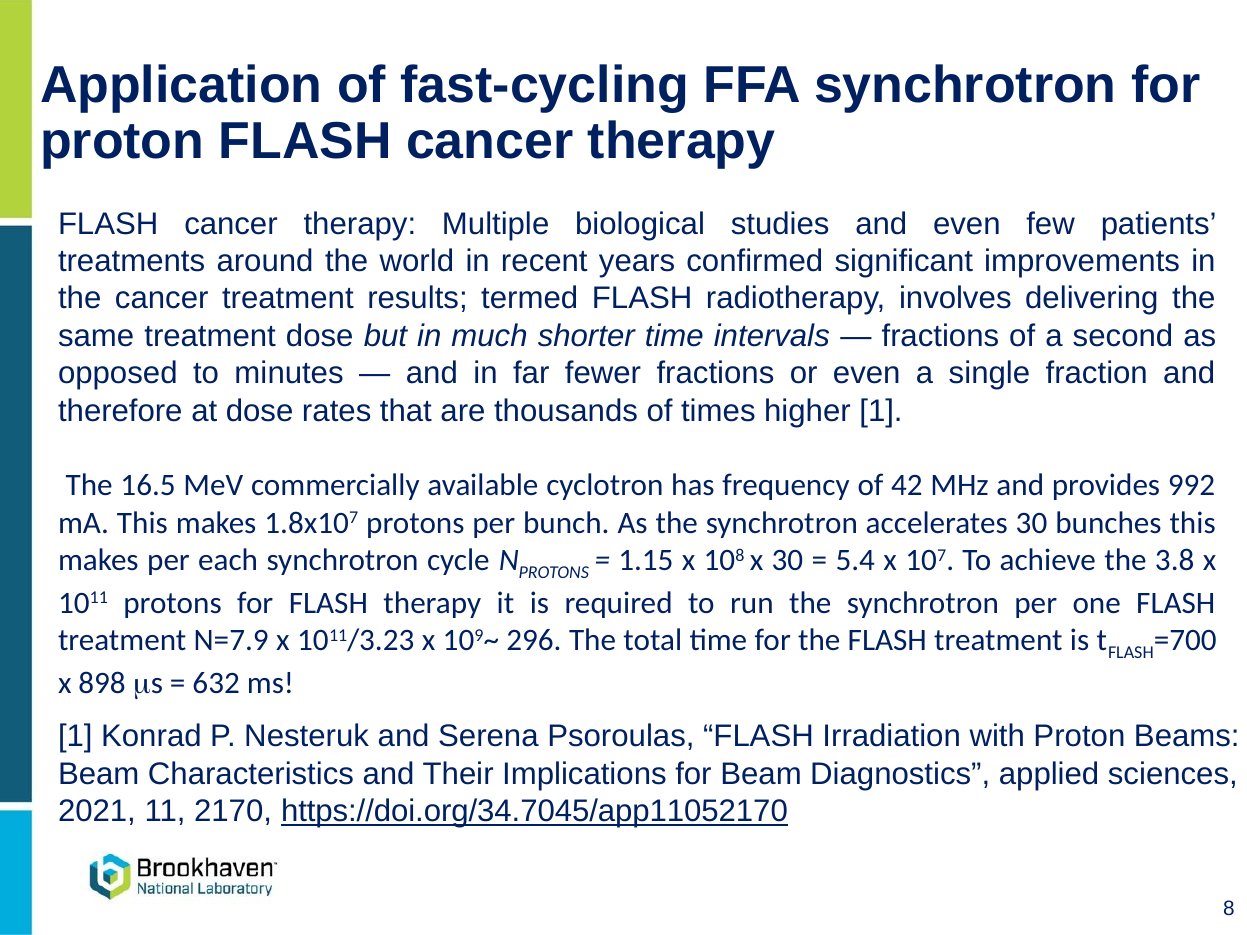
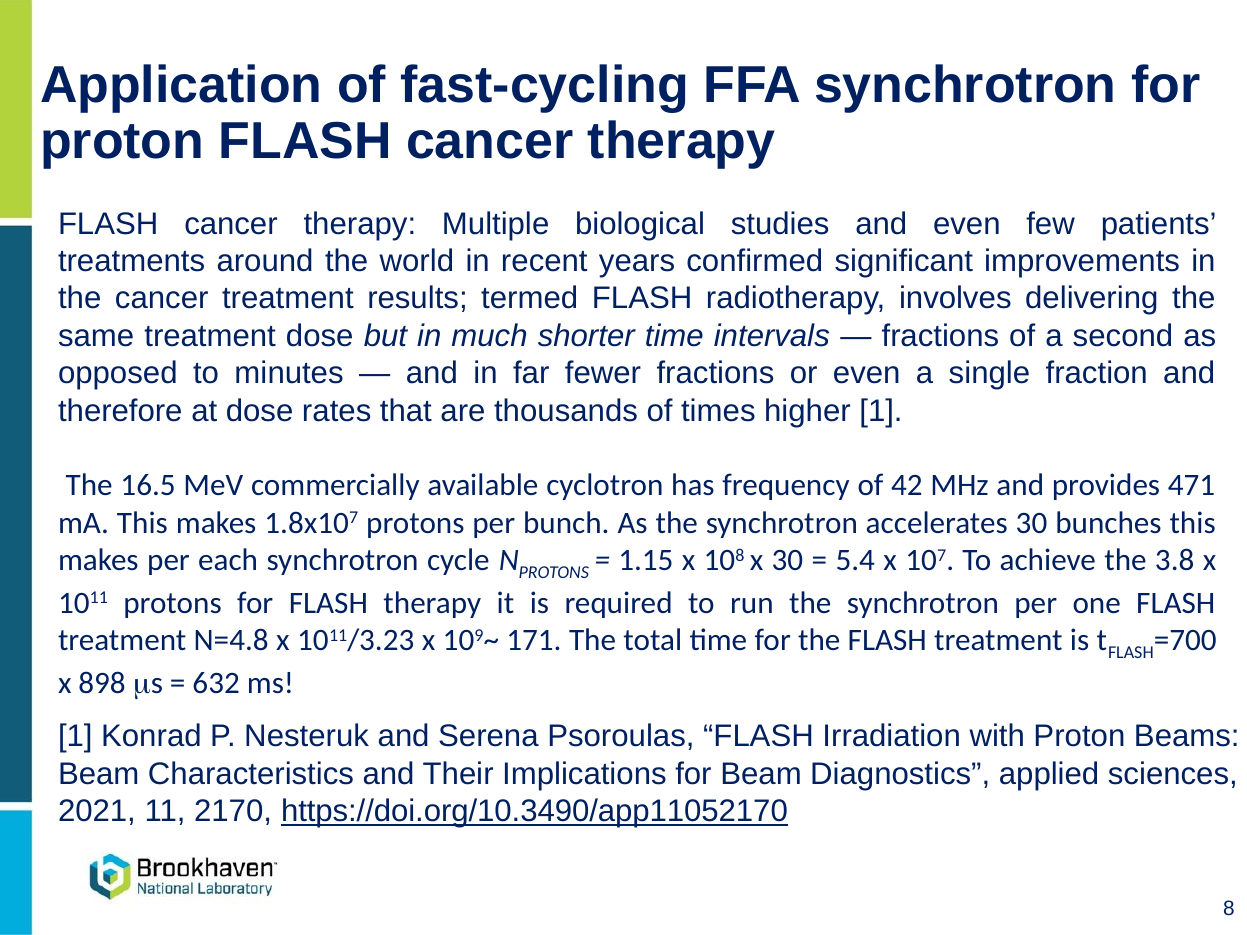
992: 992 -> 471
N=7.9: N=7.9 -> N=4.8
296: 296 -> 171
https://doi.org/34.7045/app11052170: https://doi.org/34.7045/app11052170 -> https://doi.org/10.3490/app11052170
